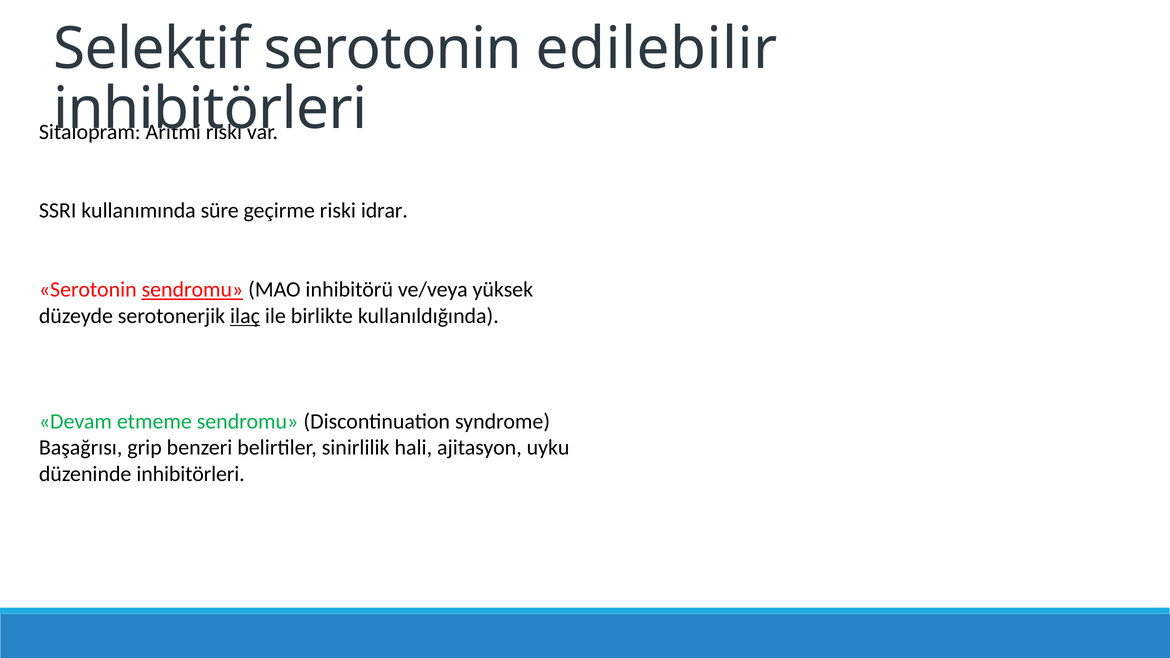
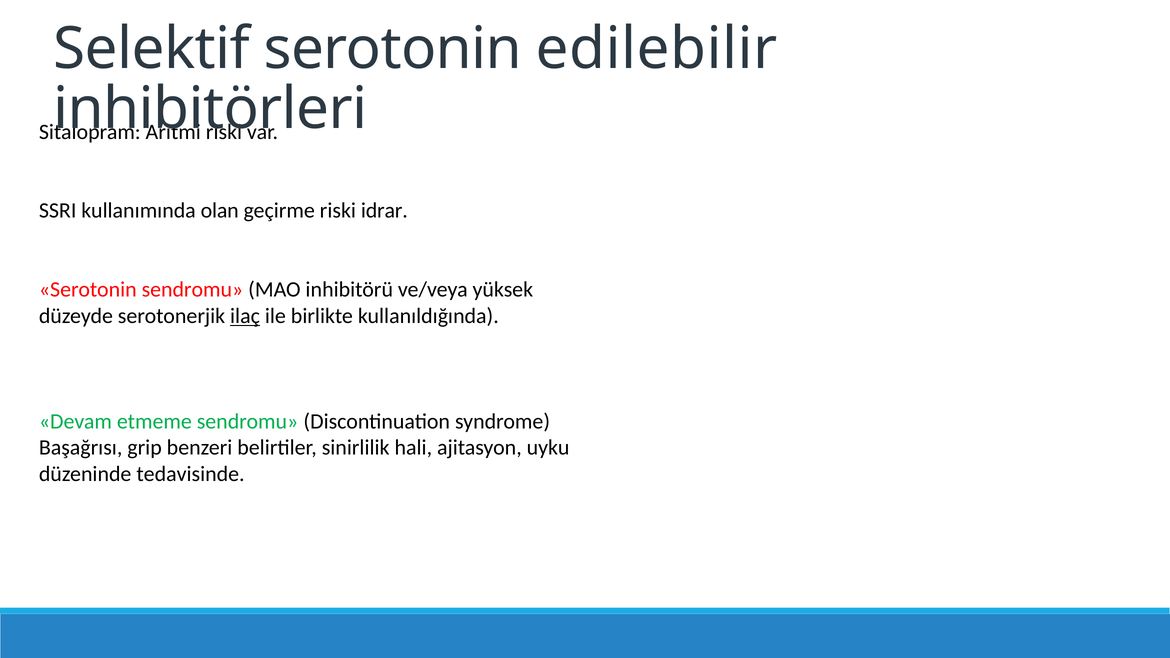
süre: süre -> olan
sendromu at (192, 290) underline: present -> none
düzeninde inhibitörleri: inhibitörleri -> tedavisinde
